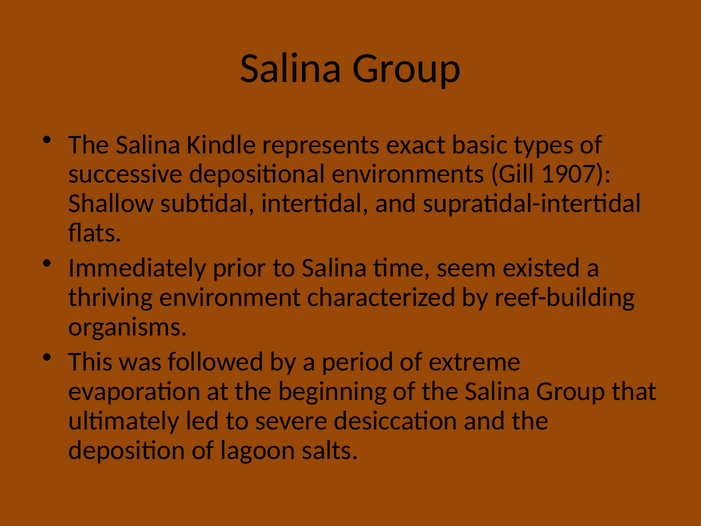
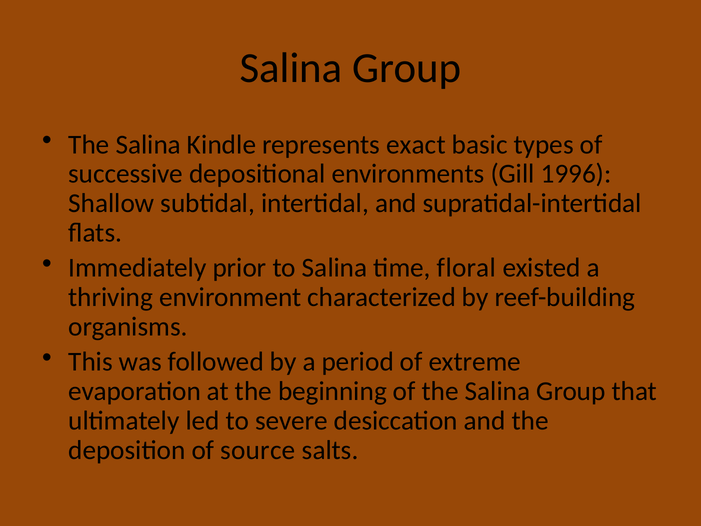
1907: 1907 -> 1996
seem: seem -> floral
lagoon: lagoon -> source
